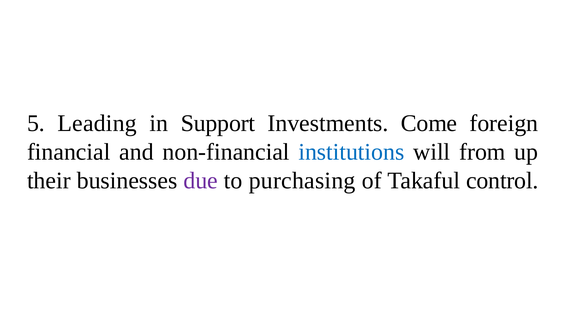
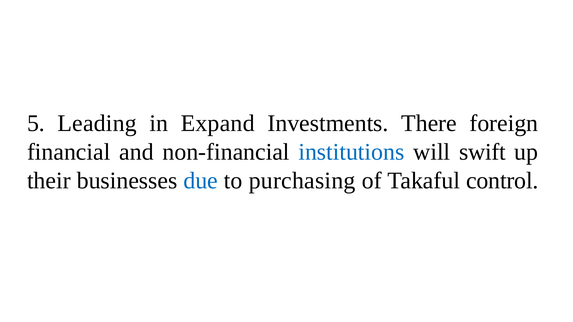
Support: Support -> Expand
Come: Come -> There
from: from -> swift
due colour: purple -> blue
